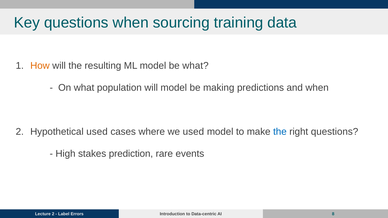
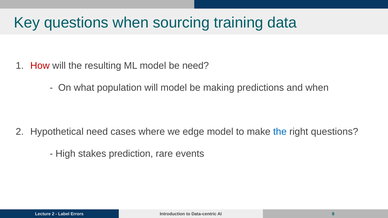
How colour: orange -> red
be what: what -> need
Hypothetical used: used -> need
we used: used -> edge
